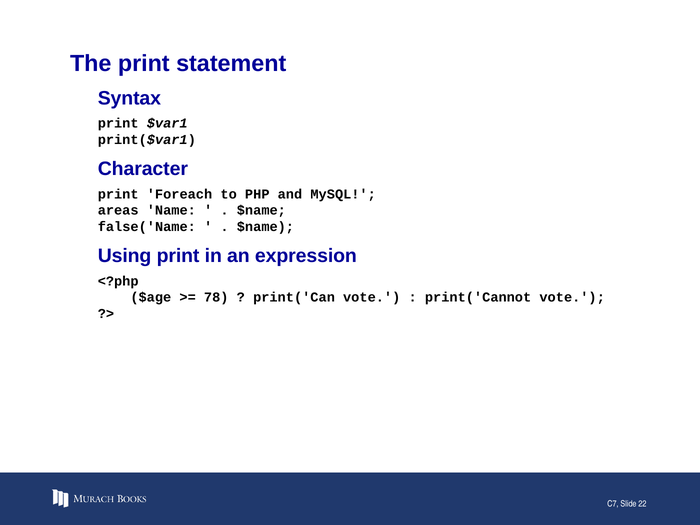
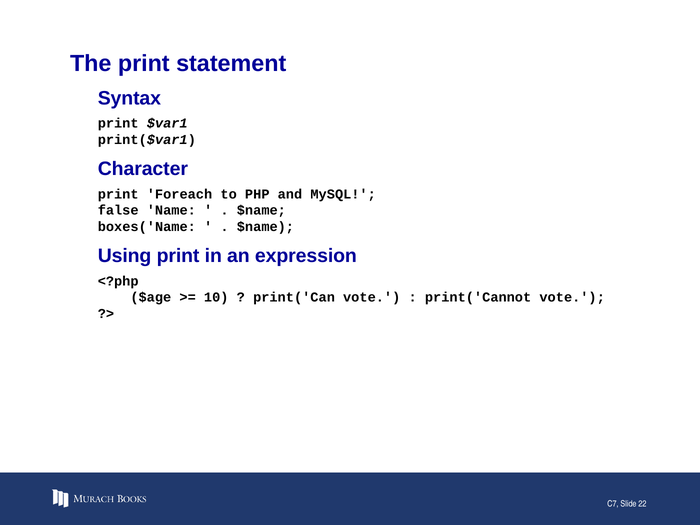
areas: areas -> false
false('Name: false('Name -> boxes('Name
78: 78 -> 10
